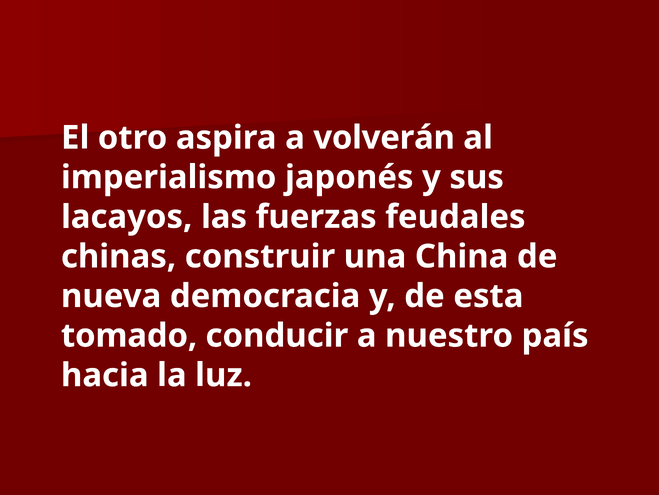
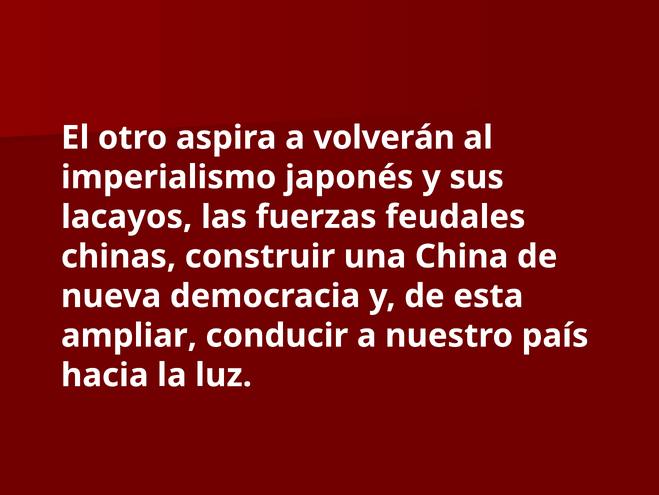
tomado: tomado -> ampliar
